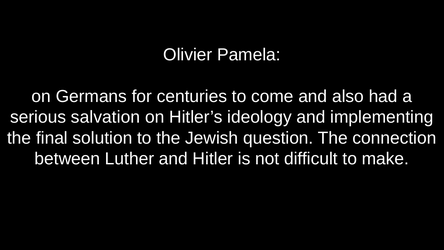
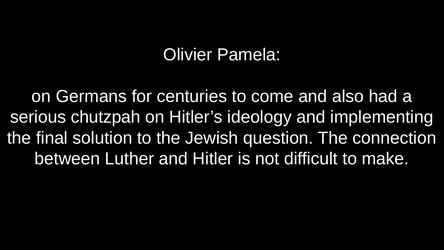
salvation: salvation -> chutzpah
